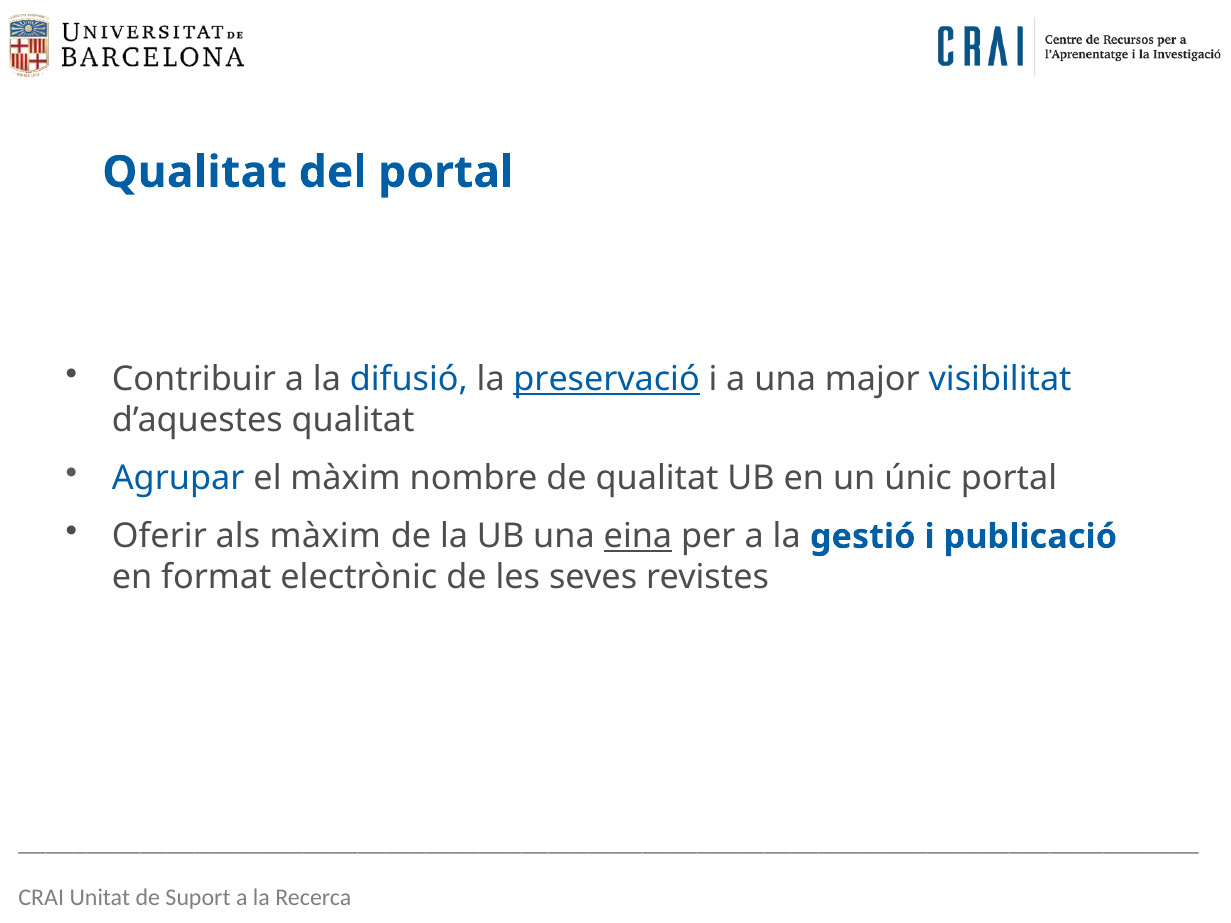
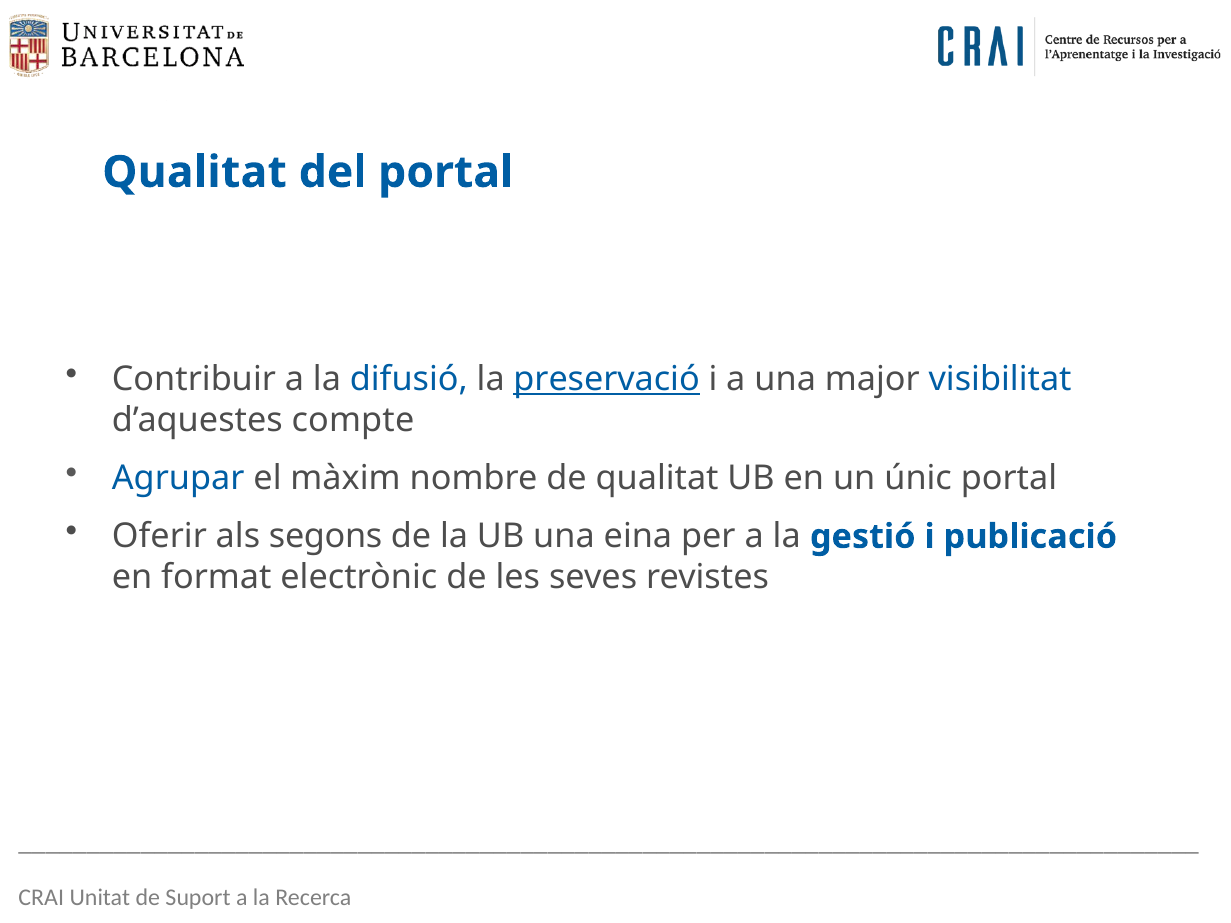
d’aquestes qualitat: qualitat -> compte
als màxim: màxim -> segons
eina underline: present -> none
